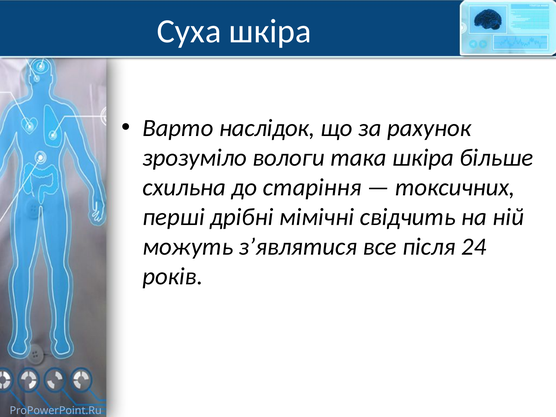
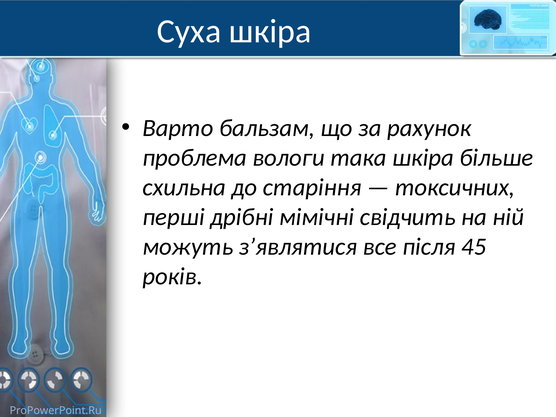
наслідок: наслідок -> бальзам
зрозуміло: зрозуміло -> проблема
24: 24 -> 45
